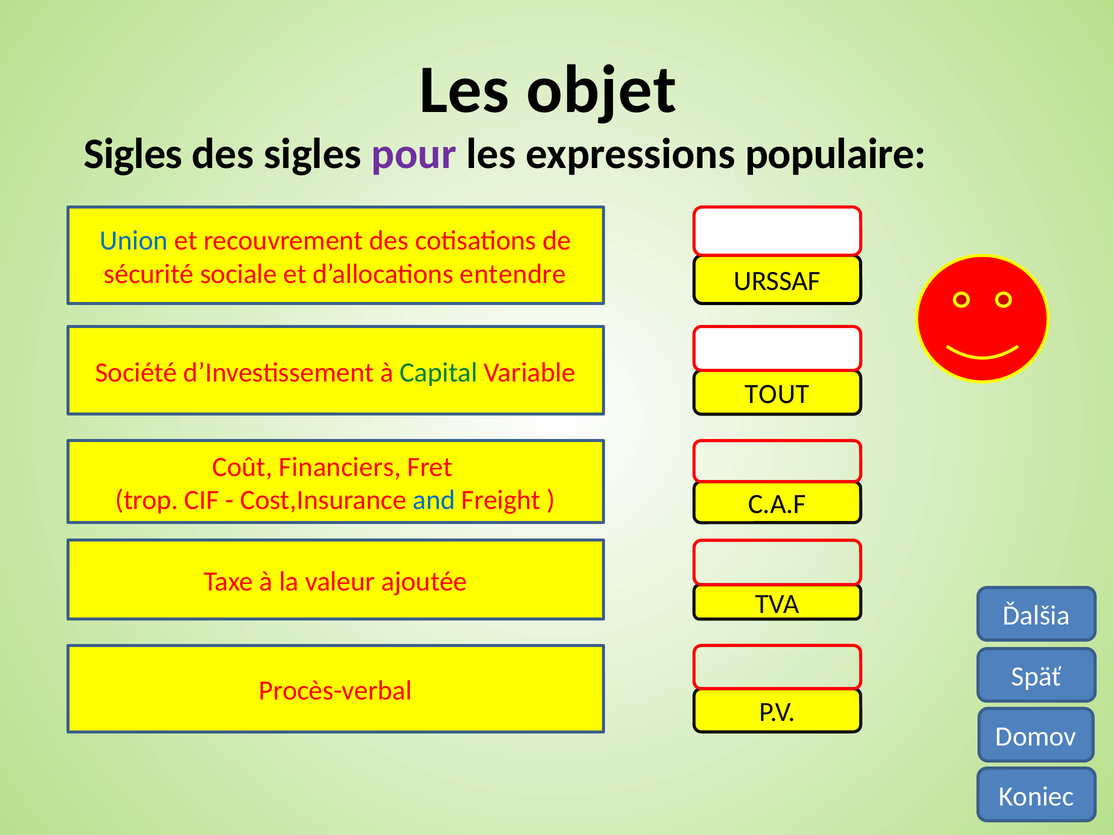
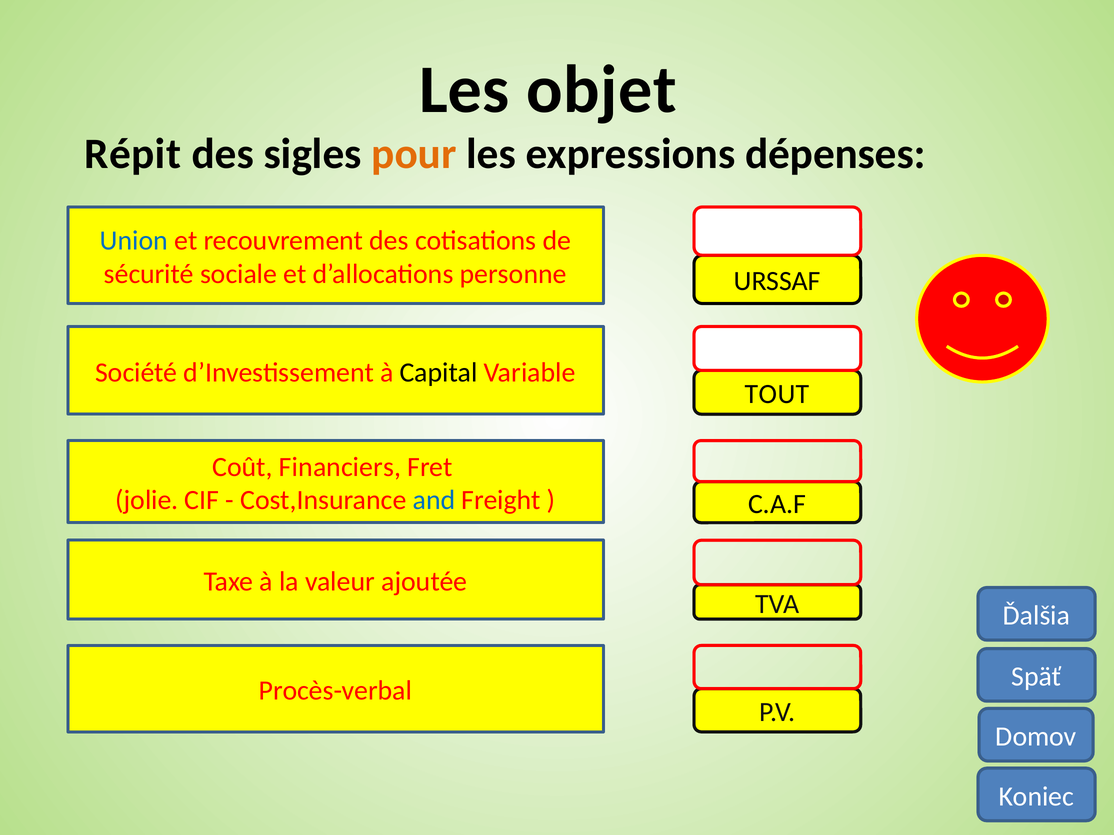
Sigles at (133, 154): Sigles -> Répit
pour colour: purple -> orange
populaire: populaire -> dépenses
entendre: entendre -> personne
Capital colour: green -> black
trop: trop -> jolie
